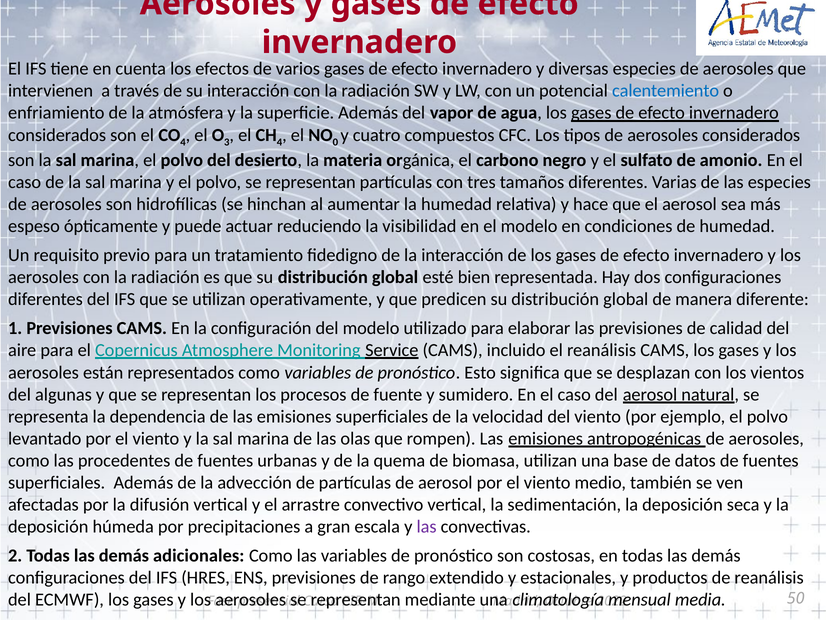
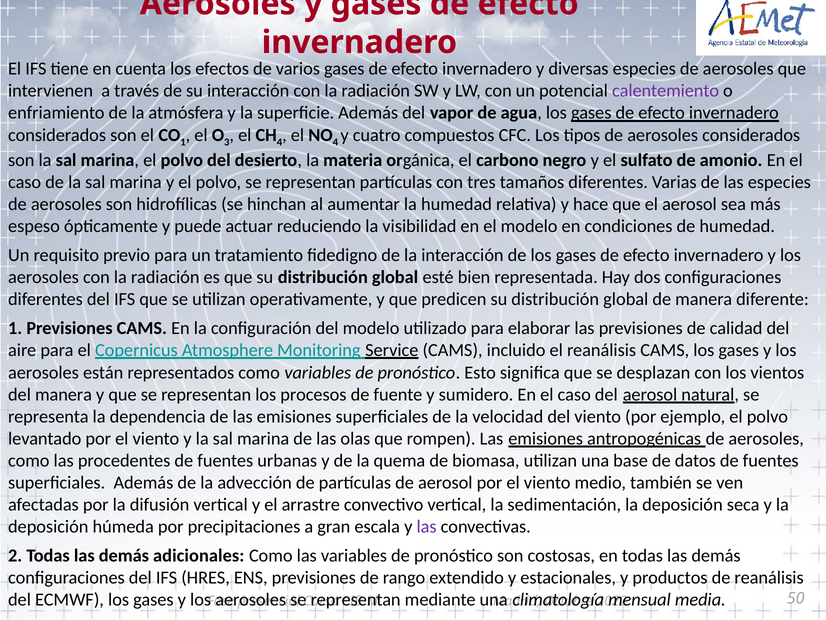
calentemiento colour: blue -> purple
4 at (183, 142): 4 -> 1
0 at (335, 142): 0 -> 4
del algunas: algunas -> manera
